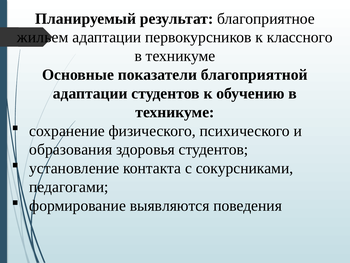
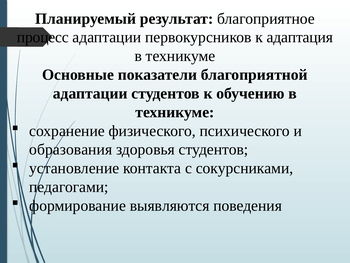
жильем: жильем -> процесс
классного: классного -> адаптация
